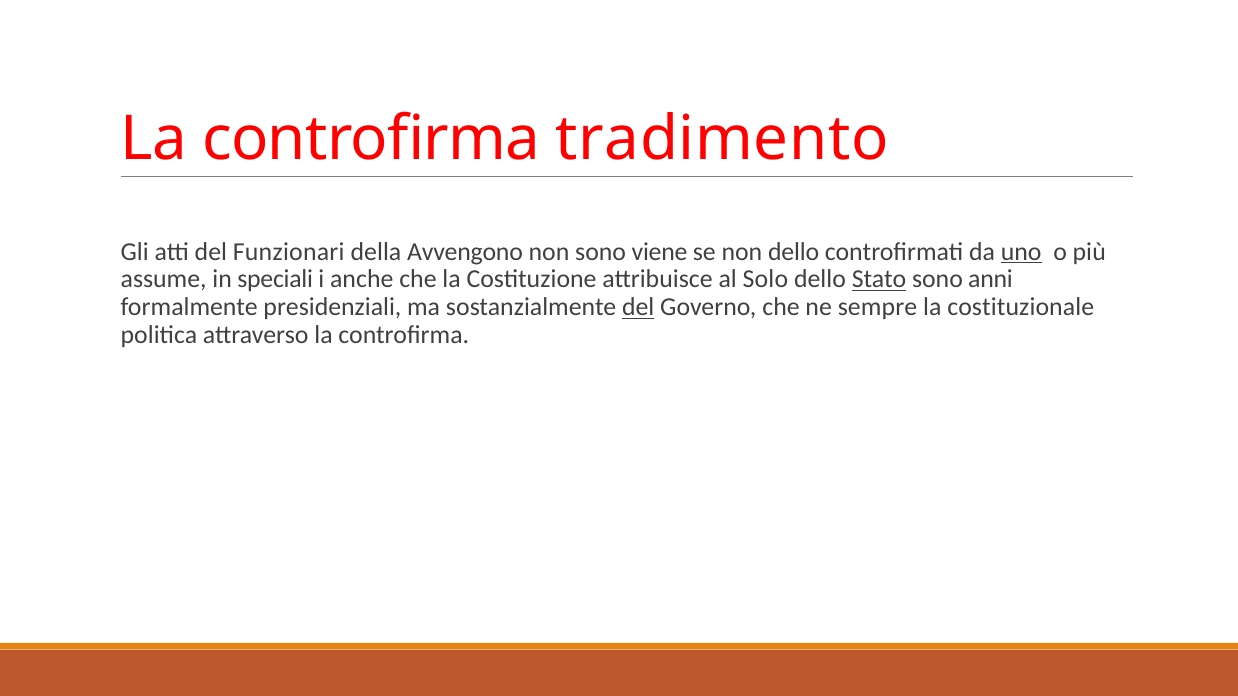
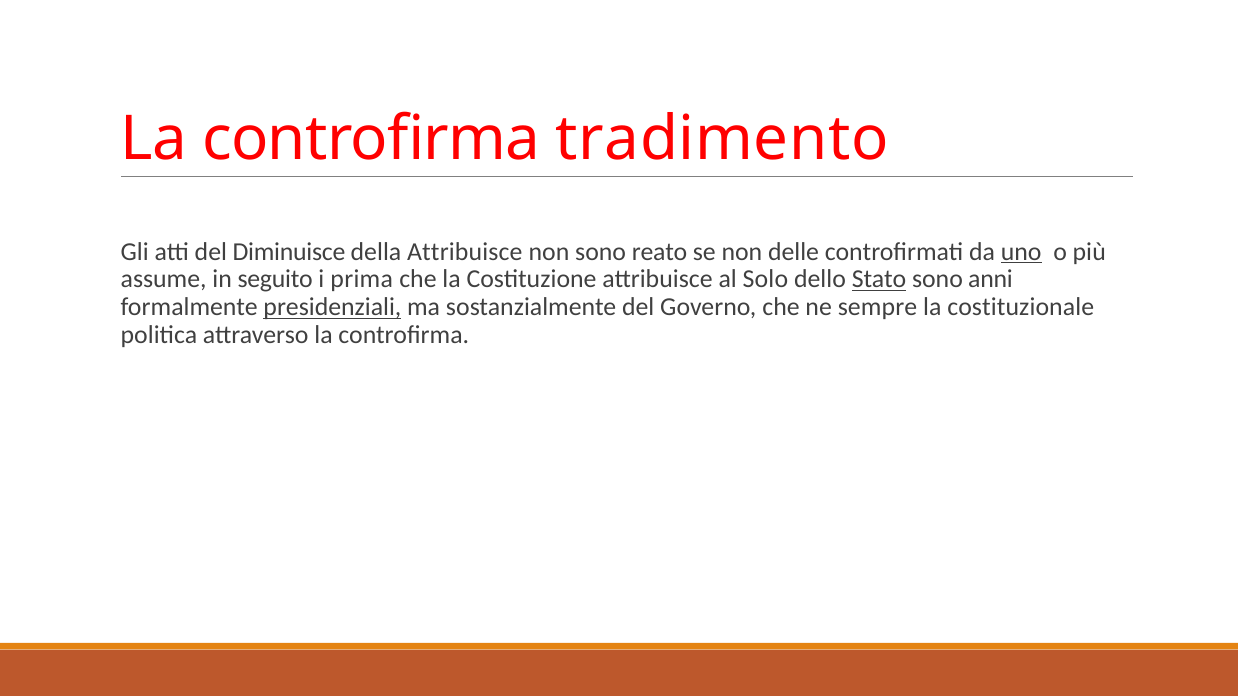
Funzionari: Funzionari -> Diminuisce
della Avvengono: Avvengono -> Attribuisce
viene: viene -> reato
non dello: dello -> delle
speciali: speciali -> seguito
anche: anche -> prima
presidenziali underline: none -> present
del at (638, 307) underline: present -> none
